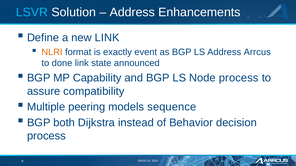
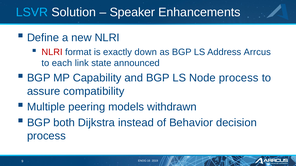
Address at (132, 12): Address -> Speaker
new LINK: LINK -> NLRI
NLRI at (52, 52) colour: orange -> red
event: event -> down
done: done -> each
sequence: sequence -> withdrawn
